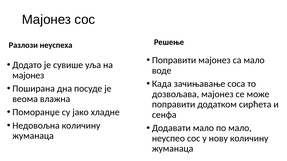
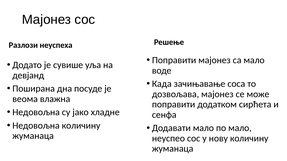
мајонeз: мајонeз -> девјанд
Поморанџе at (36, 113): Поморанџе -> Недовољна
